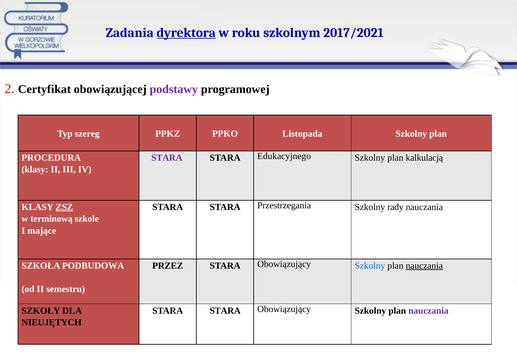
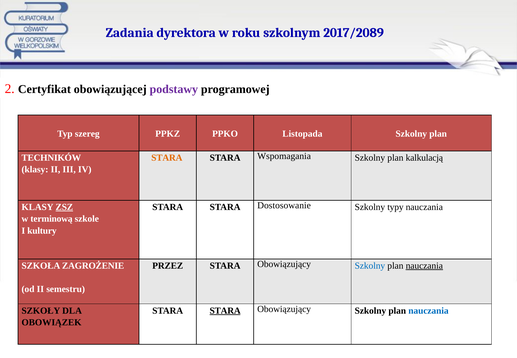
dyrektora underline: present -> none
2017/2021: 2017/2021 -> 2017/2089
PROCEDURA: PROCEDURA -> TECHNIKÓW
STARA at (167, 158) colour: purple -> orange
Edukacyjnego: Edukacyjnego -> Wspomagania
Przestrzegania: Przestrzegania -> Dostosowanie
rady: rady -> typy
mające: mające -> kultury
PODBUDOWA: PODBUDOWA -> ZAGROŻENIE
STARA at (225, 311) underline: none -> present
nauczania at (428, 311) colour: purple -> blue
NIEUJĘTYCH: NIEUJĘTYCH -> OBOWIĄZEK
